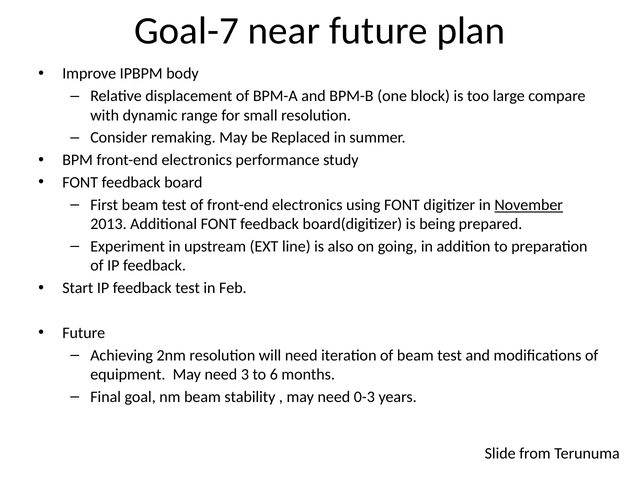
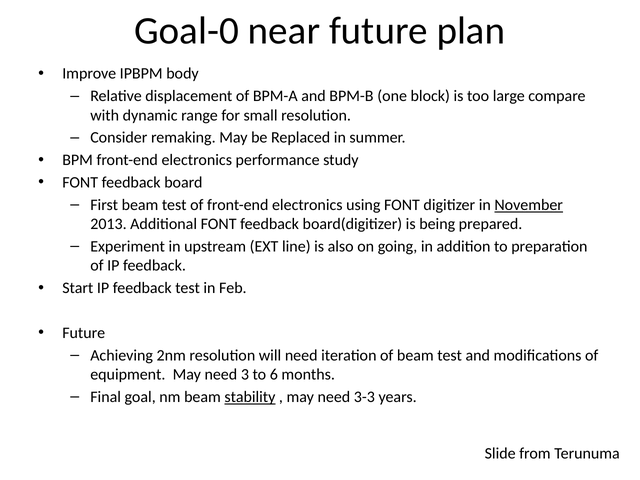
Goal-7: Goal-7 -> Goal-0
stability underline: none -> present
0-3: 0-3 -> 3-3
